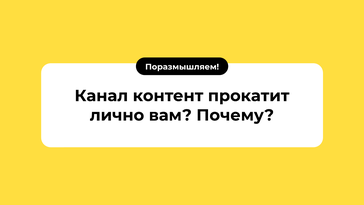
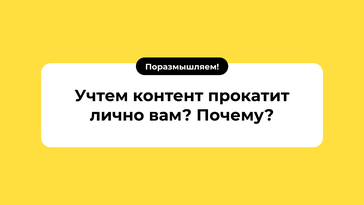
Канал: Канал -> Учтем
